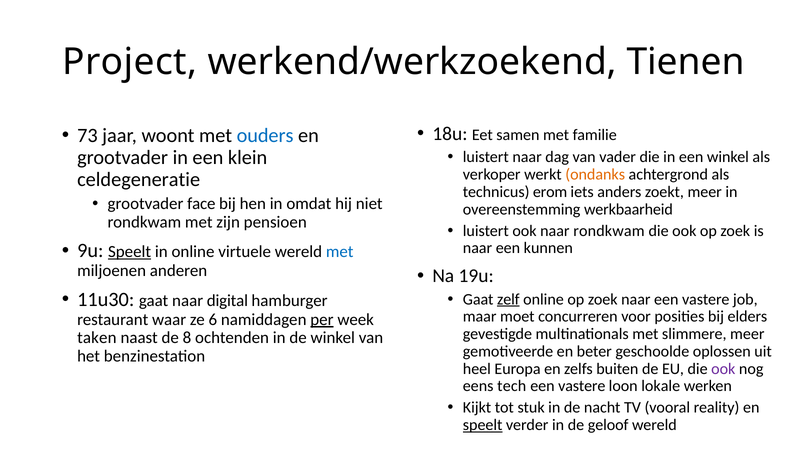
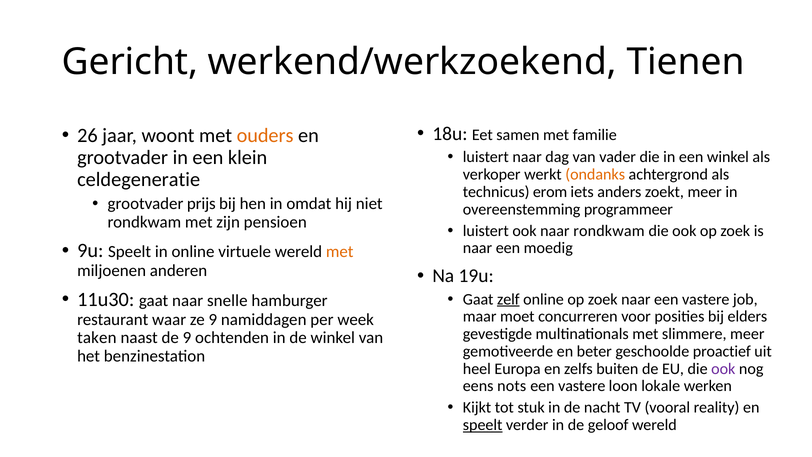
Project: Project -> Gericht
73: 73 -> 26
ouders colour: blue -> orange
face: face -> prijs
werkbaarheid: werkbaarheid -> programmeer
Speelt at (130, 252) underline: present -> none
met at (340, 252) colour: blue -> orange
kunnen: kunnen -> moedig
digital: digital -> snelle
ze 6: 6 -> 9
per underline: present -> none
de 8: 8 -> 9
oplossen: oplossen -> proactief
tech: tech -> nots
